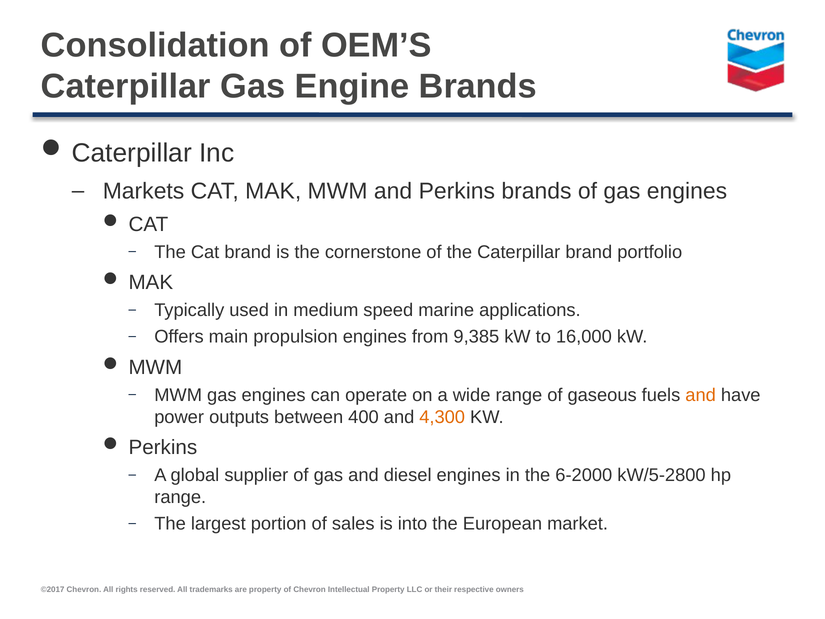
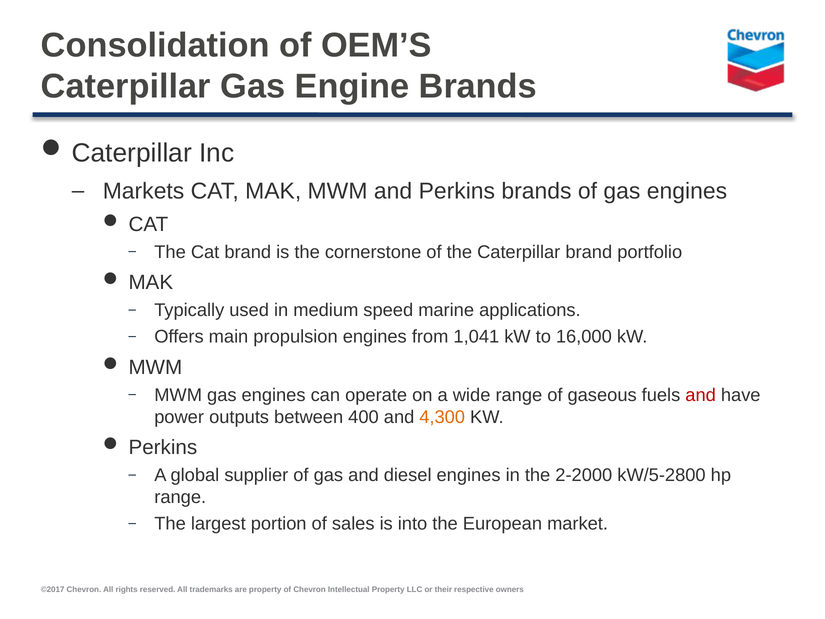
9,385: 9,385 -> 1,041
and at (701, 395) colour: orange -> red
6-2000: 6-2000 -> 2-2000
